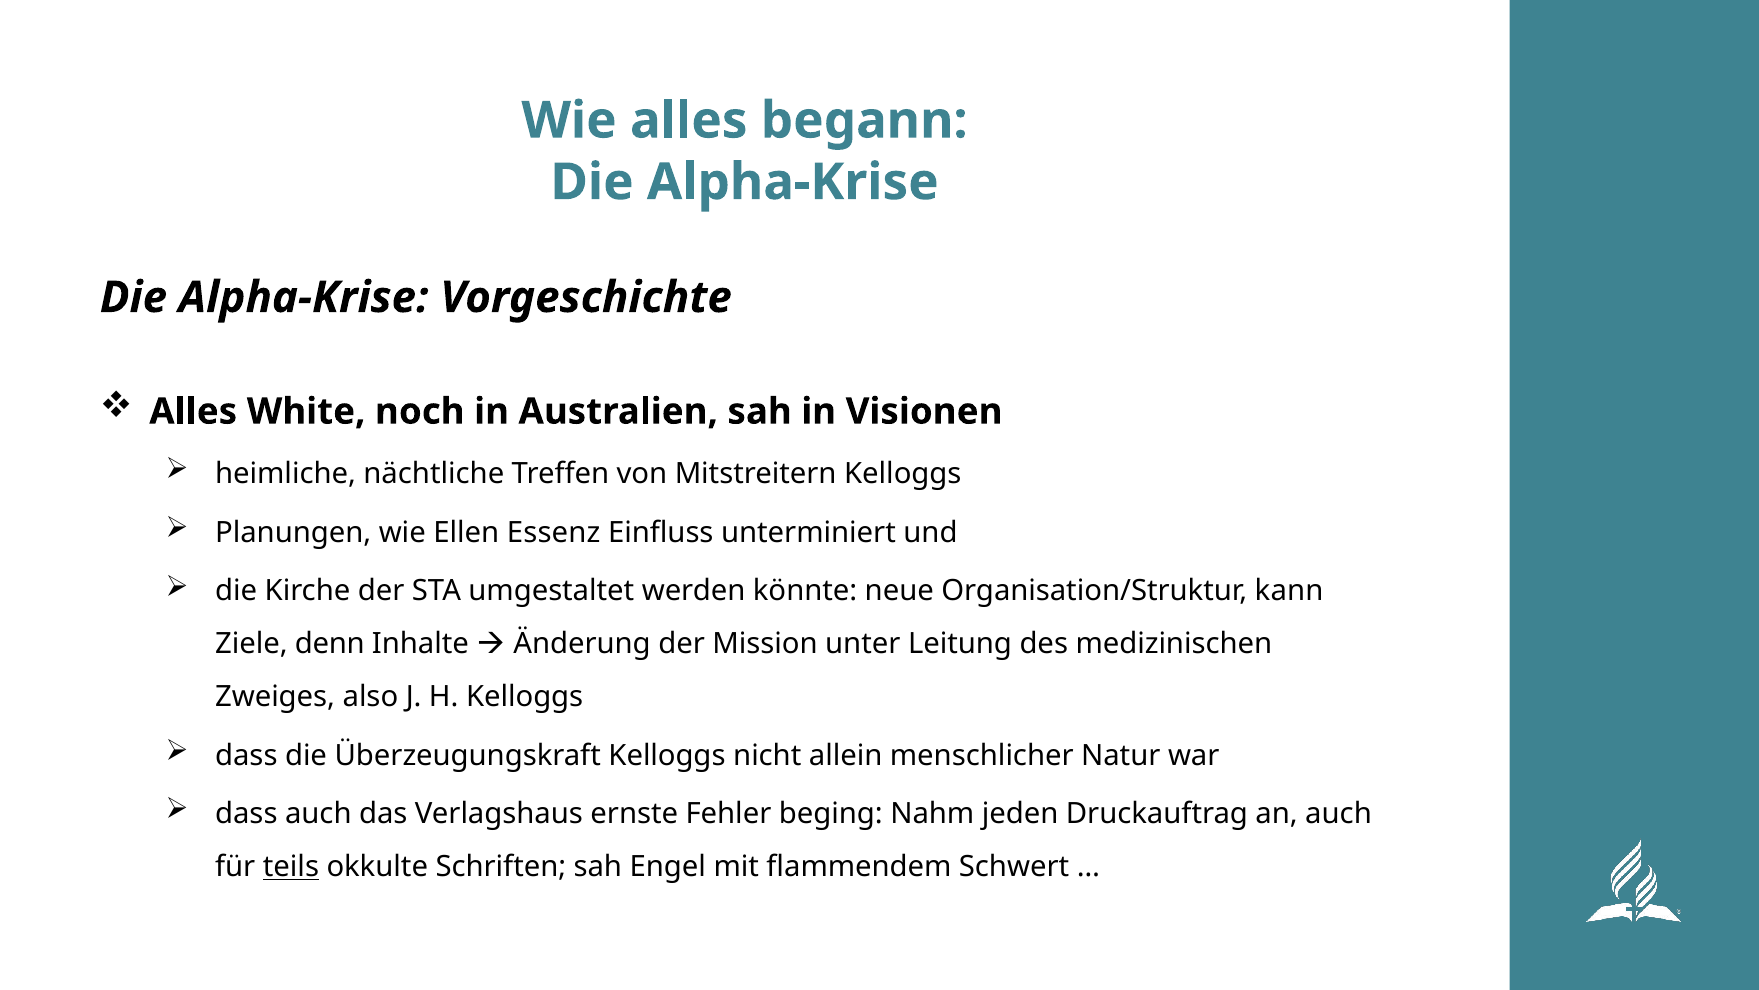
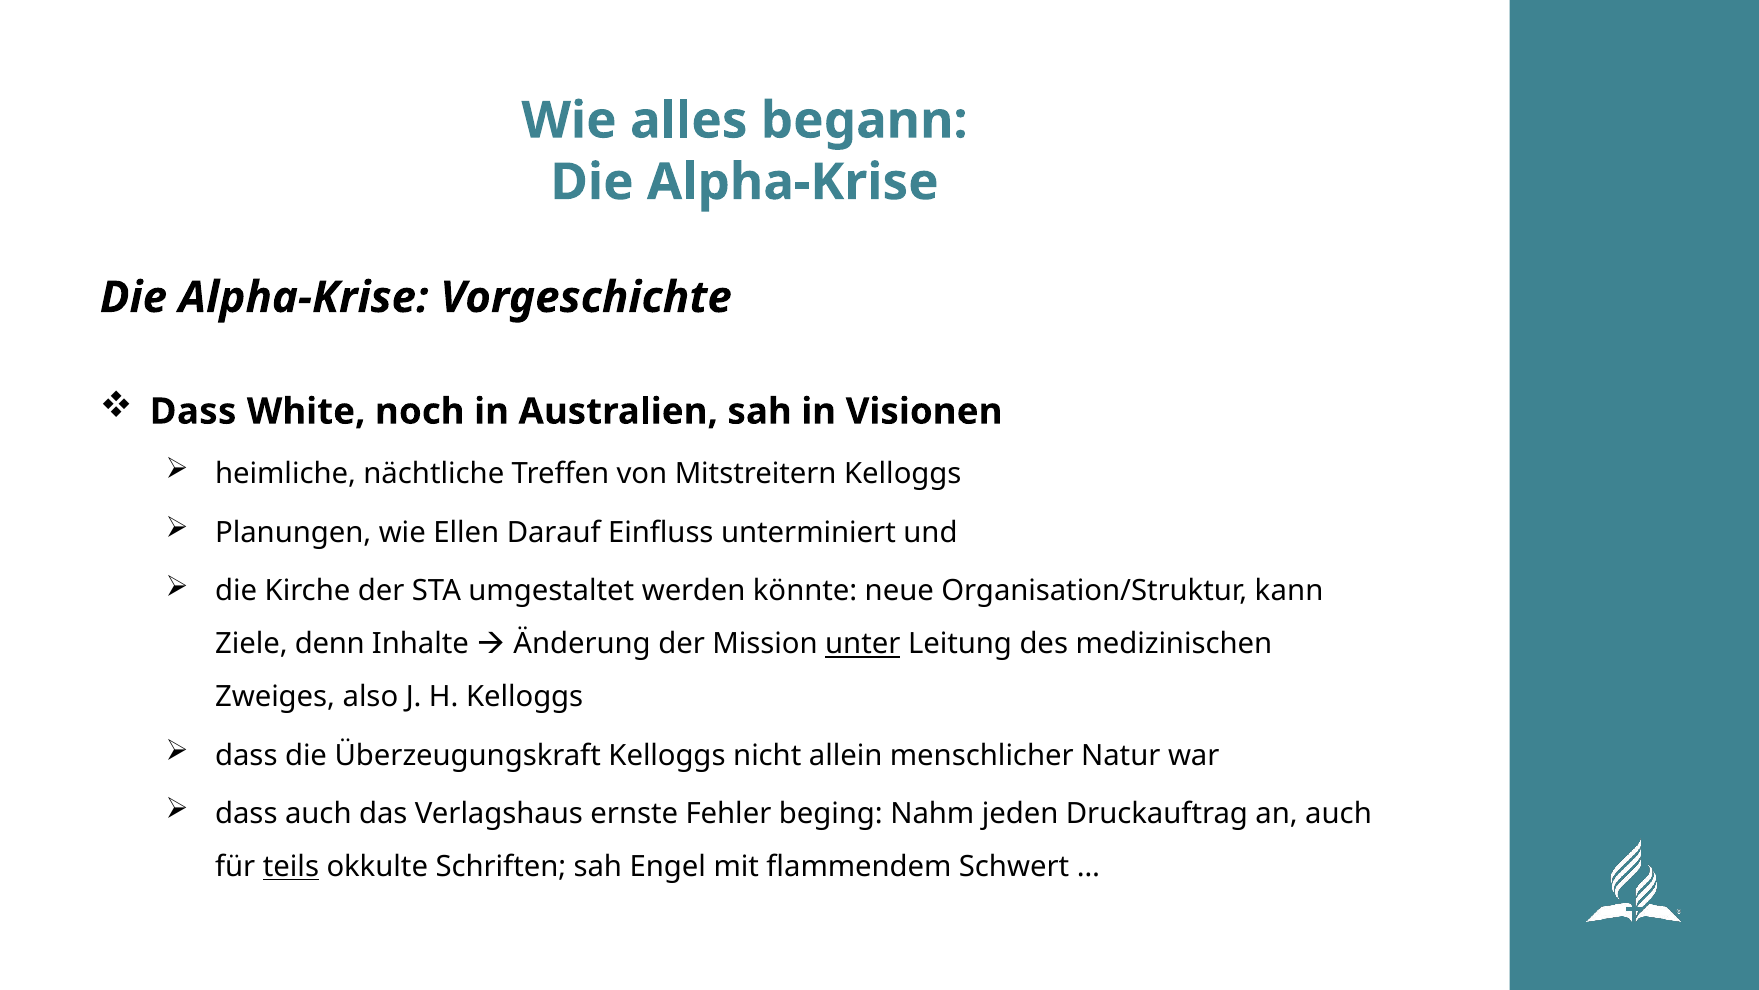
Alles at (193, 411): Alles -> Dass
Essenz: Essenz -> Darauf
unter underline: none -> present
